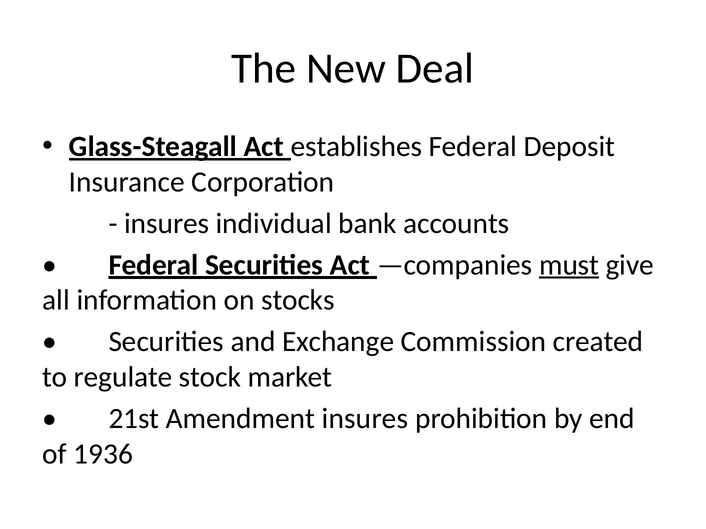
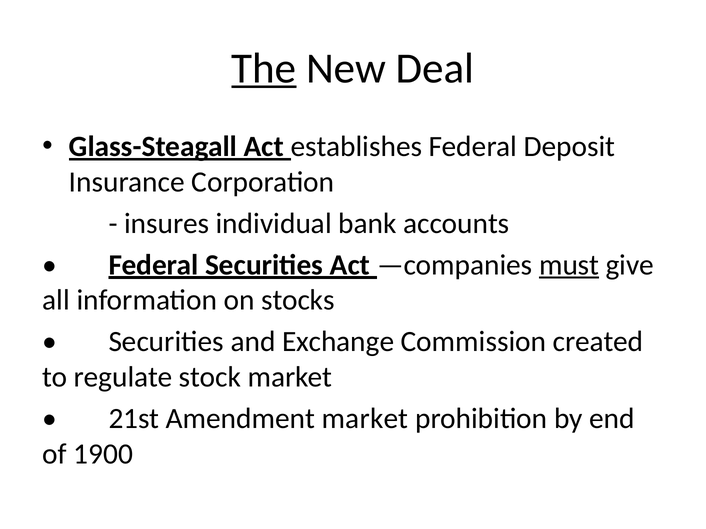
The underline: none -> present
Amendment insures: insures -> market
1936: 1936 -> 1900
